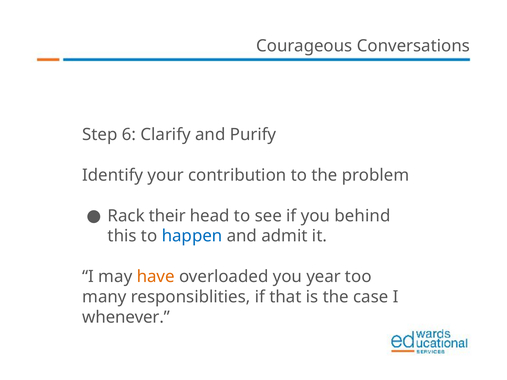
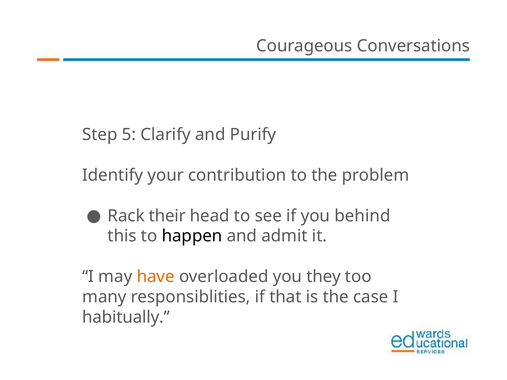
6: 6 -> 5
happen colour: blue -> black
year: year -> they
whenever: whenever -> habitually
